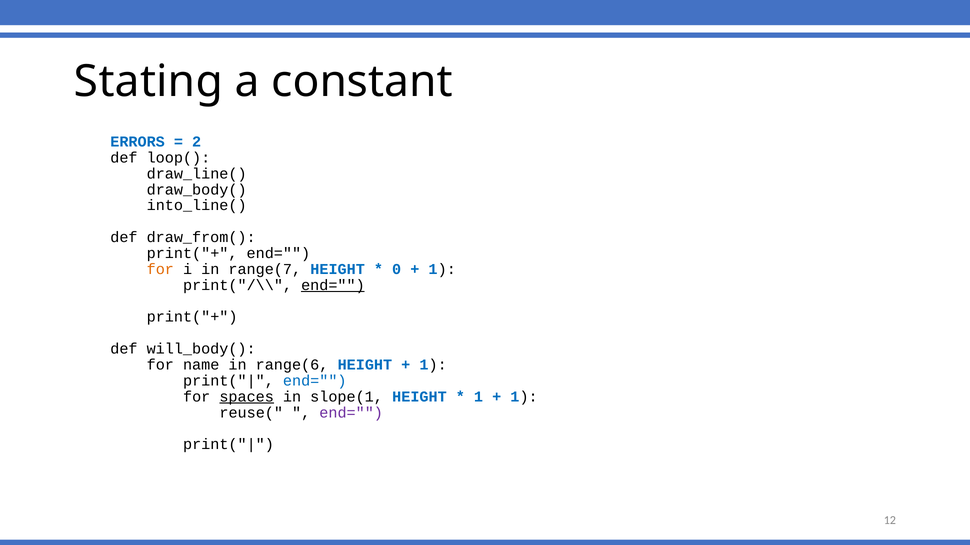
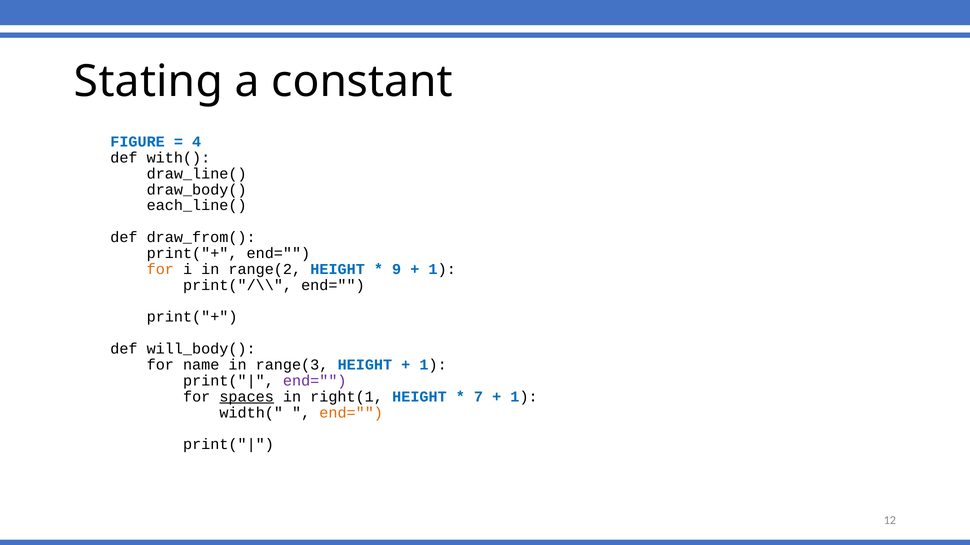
ERRORS: ERRORS -> FIGURE
2: 2 -> 4
loop(: loop( -> with(
into_line(: into_line( -> each_line(
range(7: range(7 -> range(2
0: 0 -> 9
end= at (333, 285) underline: present -> none
range(6: range(6 -> range(3
end= at (315, 381) colour: blue -> purple
slope(1: slope(1 -> right(1
1 at (479, 397): 1 -> 7
reuse(: reuse( -> width(
end= at (351, 413) colour: purple -> orange
